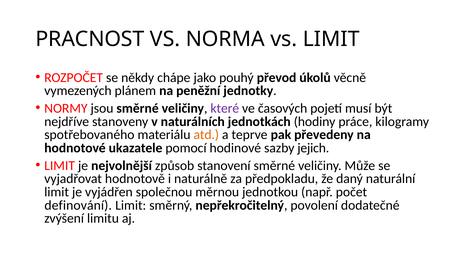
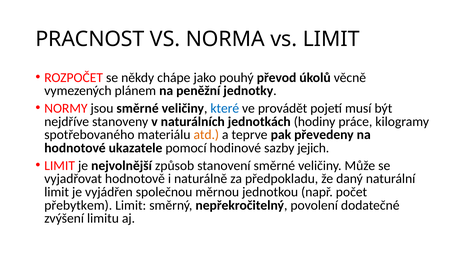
které colour: purple -> blue
časových: časových -> provádět
definování: definování -> přebytkem
